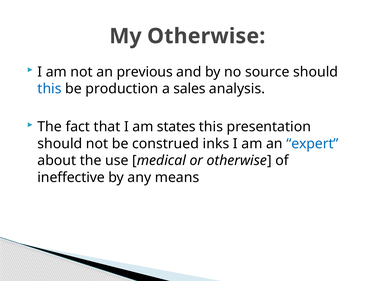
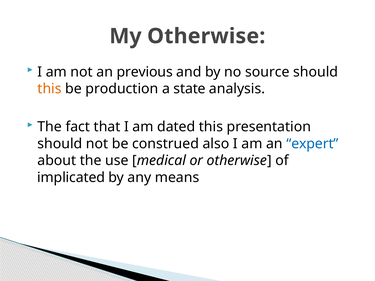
this at (50, 89) colour: blue -> orange
sales: sales -> state
states: states -> dated
inks: inks -> also
ineffective: ineffective -> implicated
